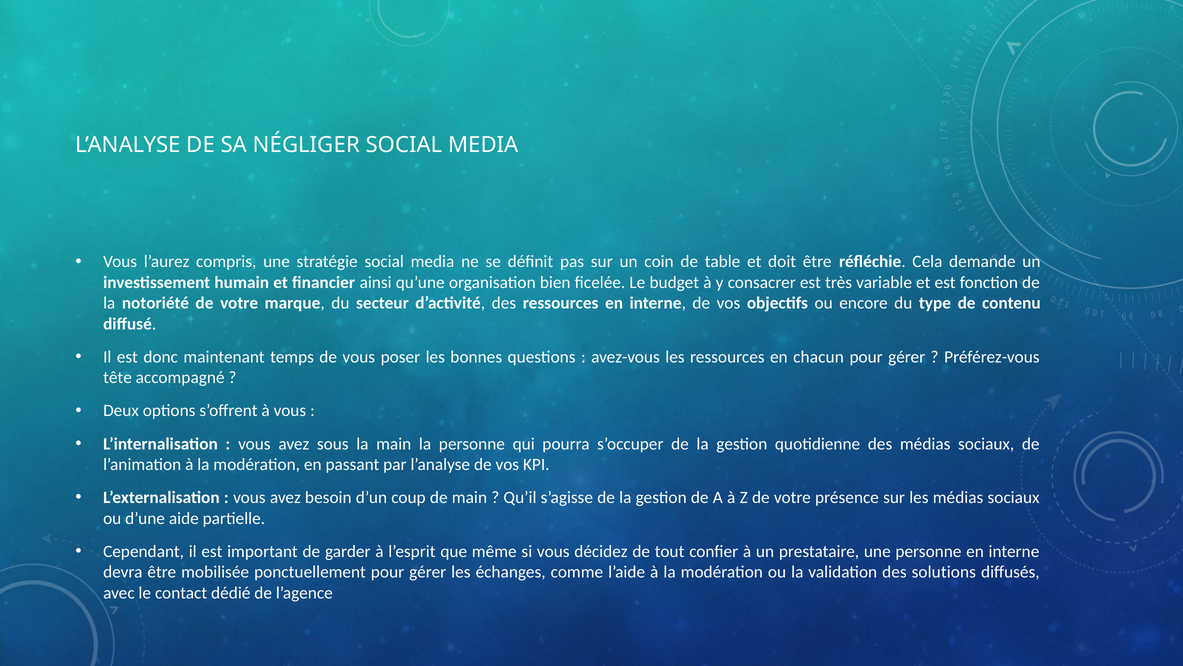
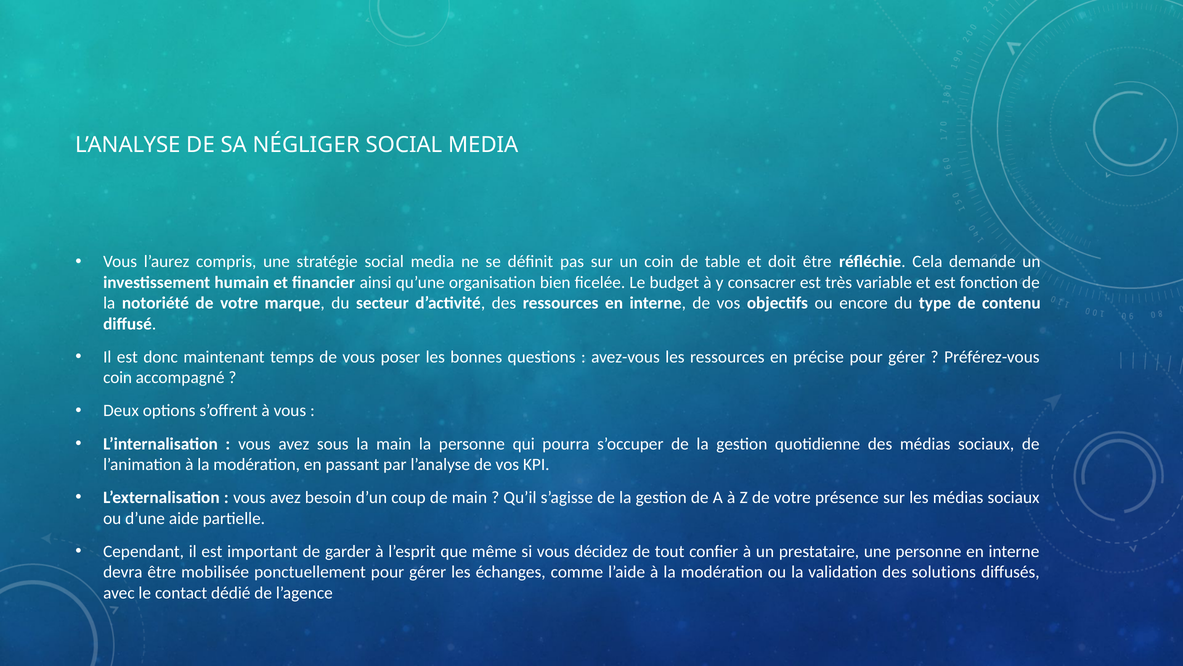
chacun: chacun -> précise
tête at (117, 377): tête -> coin
